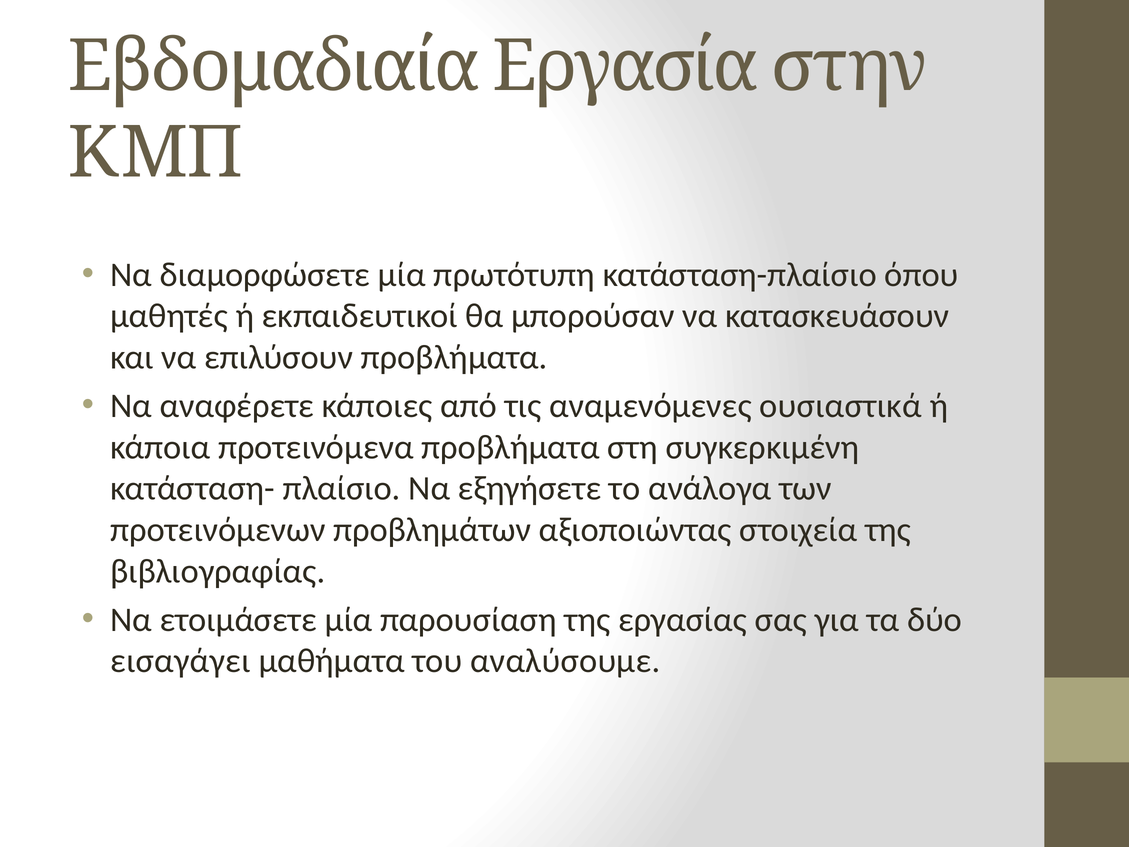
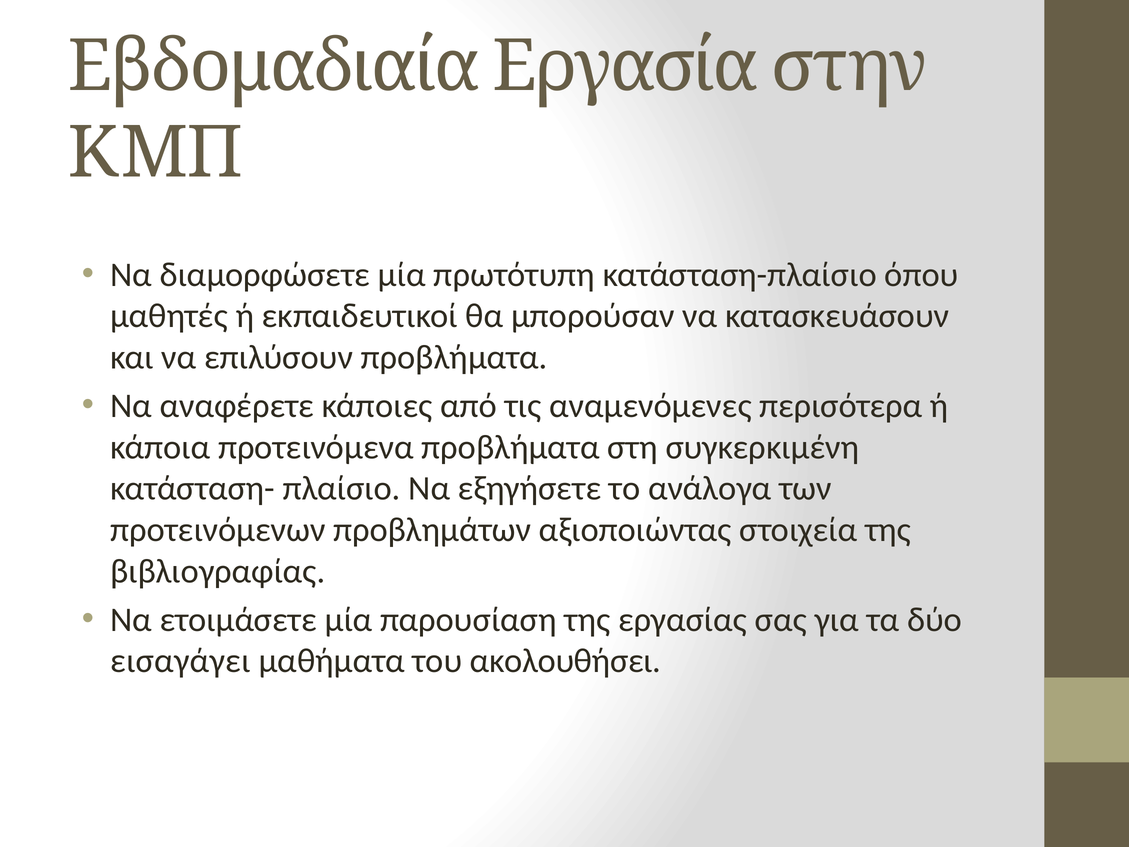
ουσιαστικά: ουσιαστικά -> περισότερα
αναλύσουμε: αναλύσουμε -> ακολουθήσει
